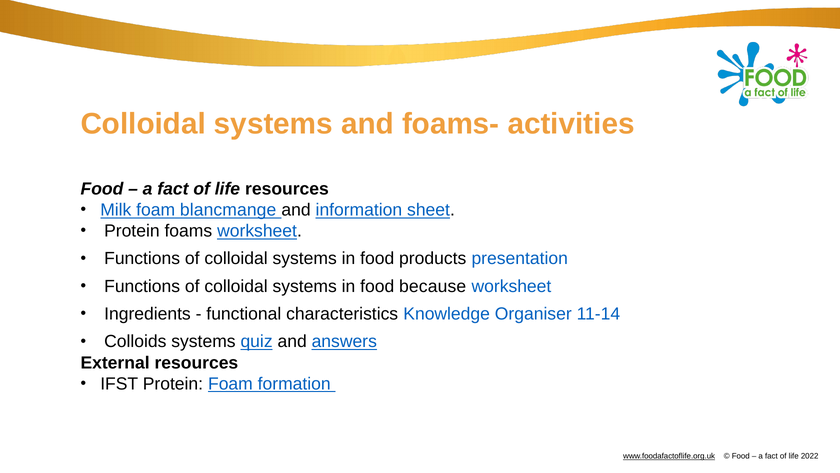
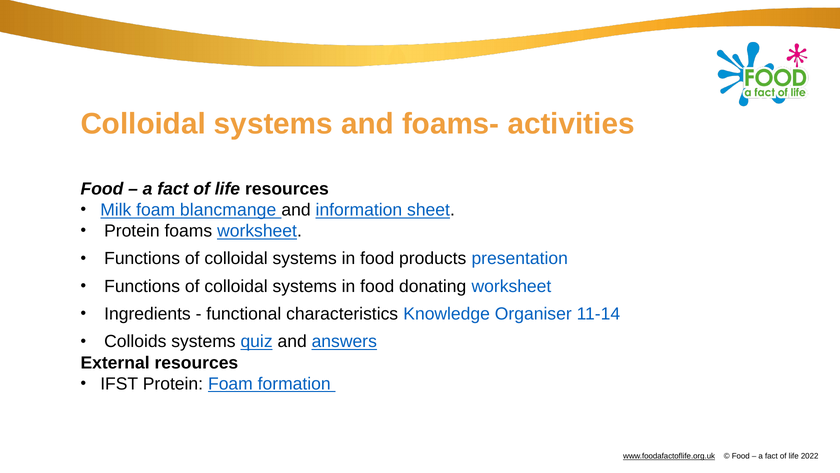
because: because -> donating
